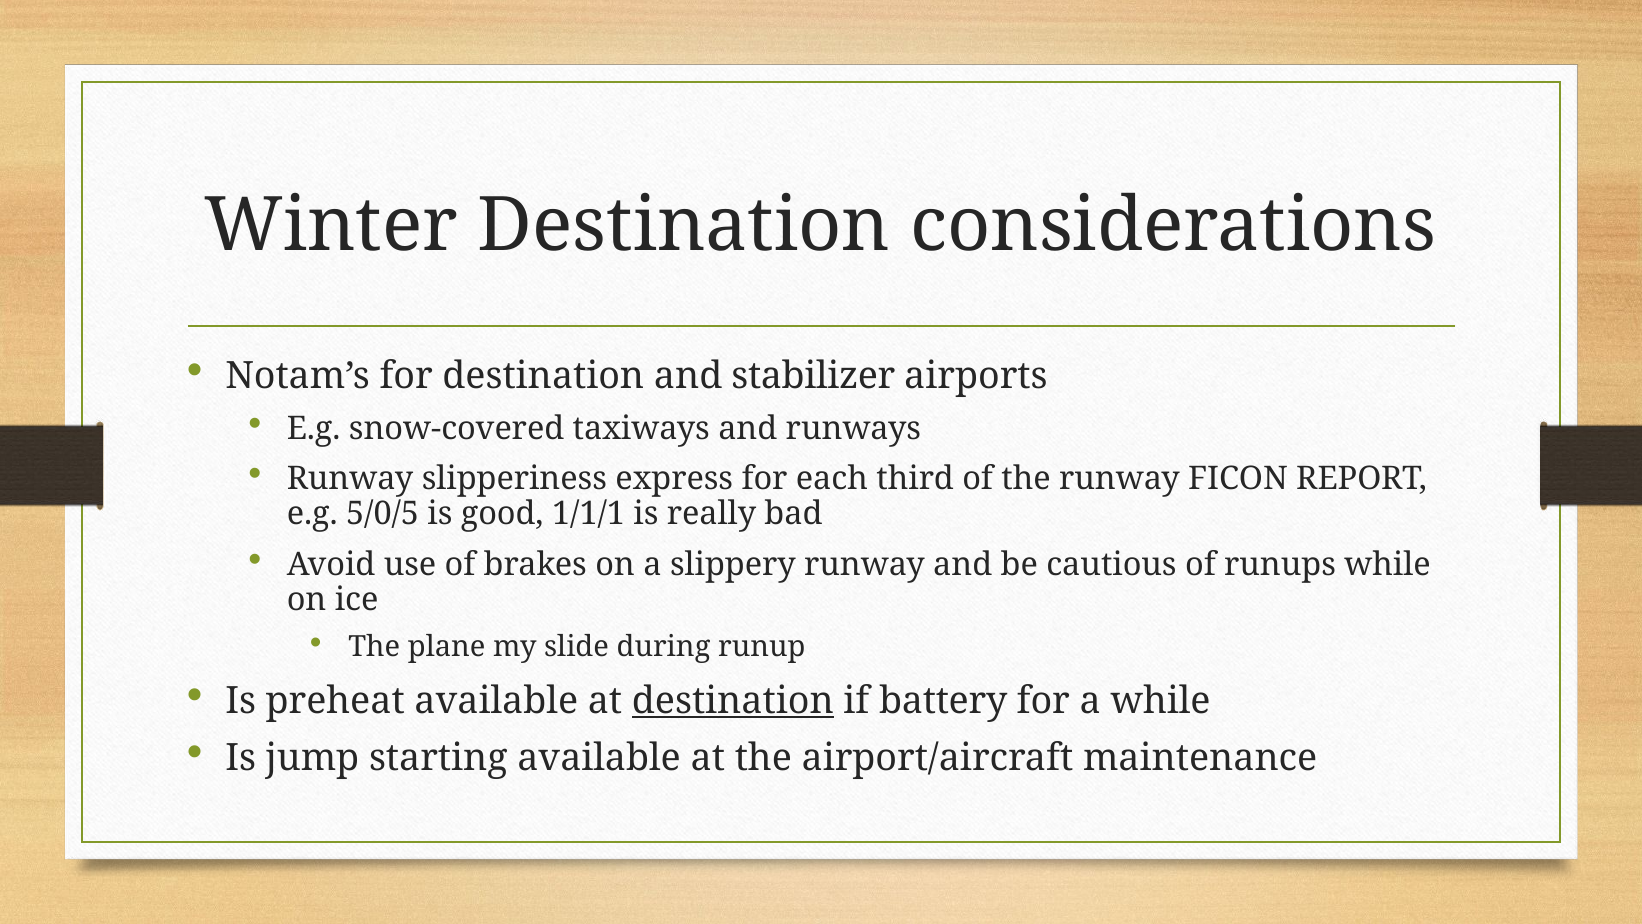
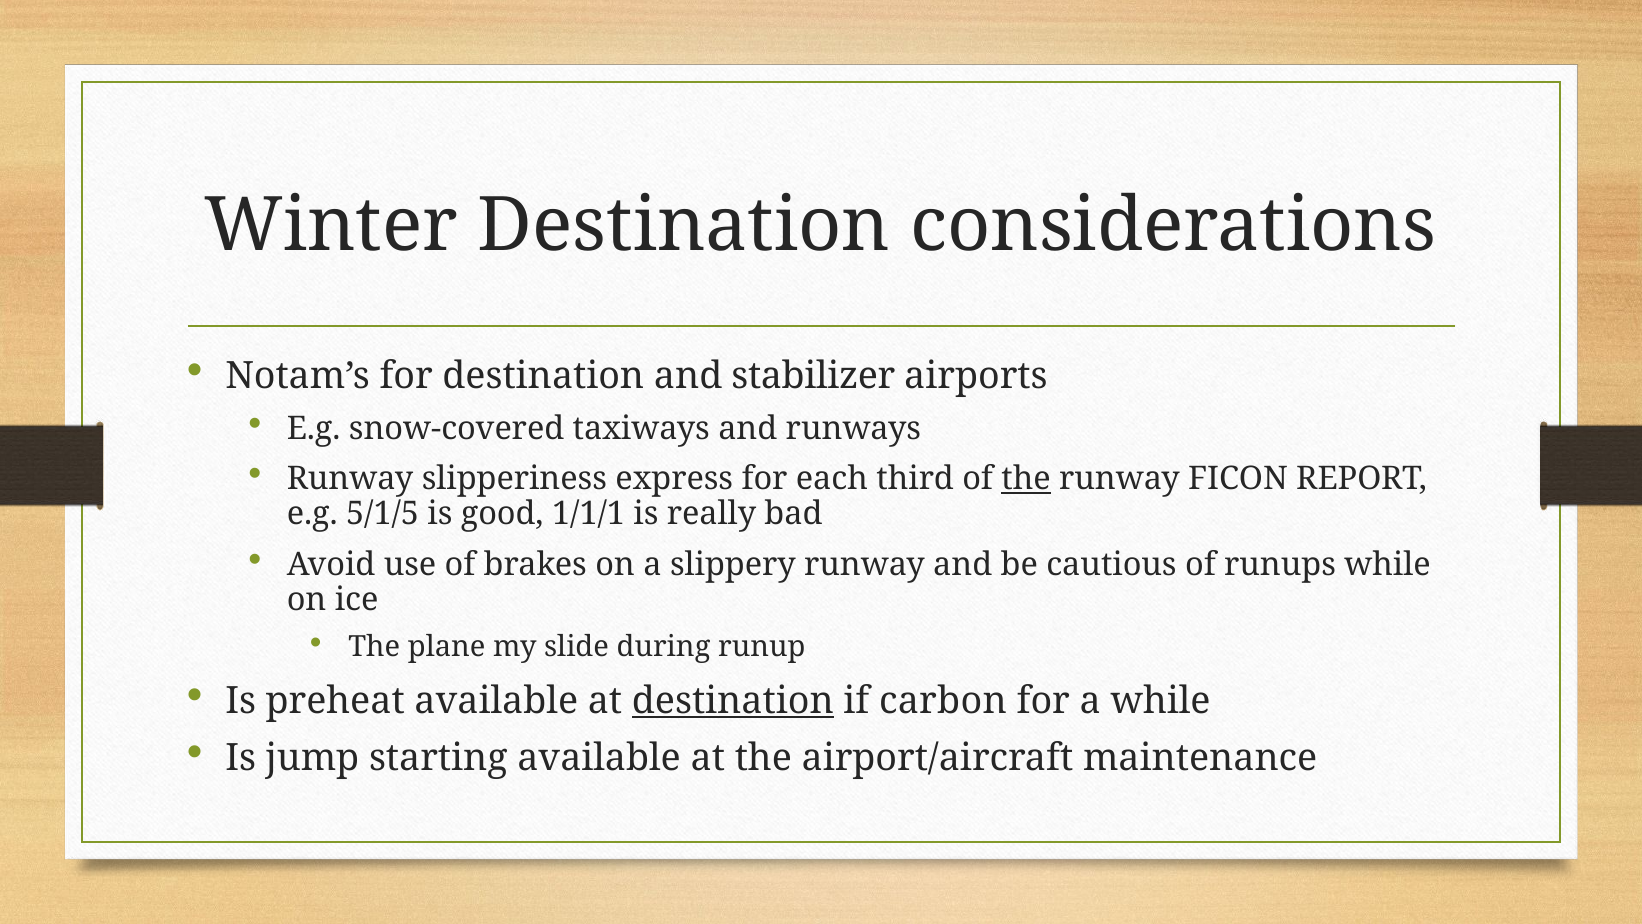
the at (1026, 479) underline: none -> present
5/0/5: 5/0/5 -> 5/1/5
battery: battery -> carbon
